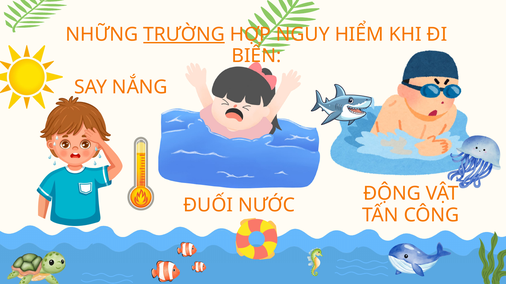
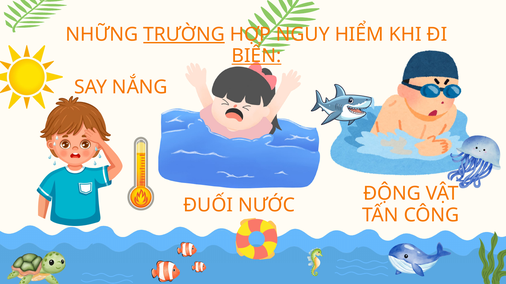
BIỂN underline: none -> present
